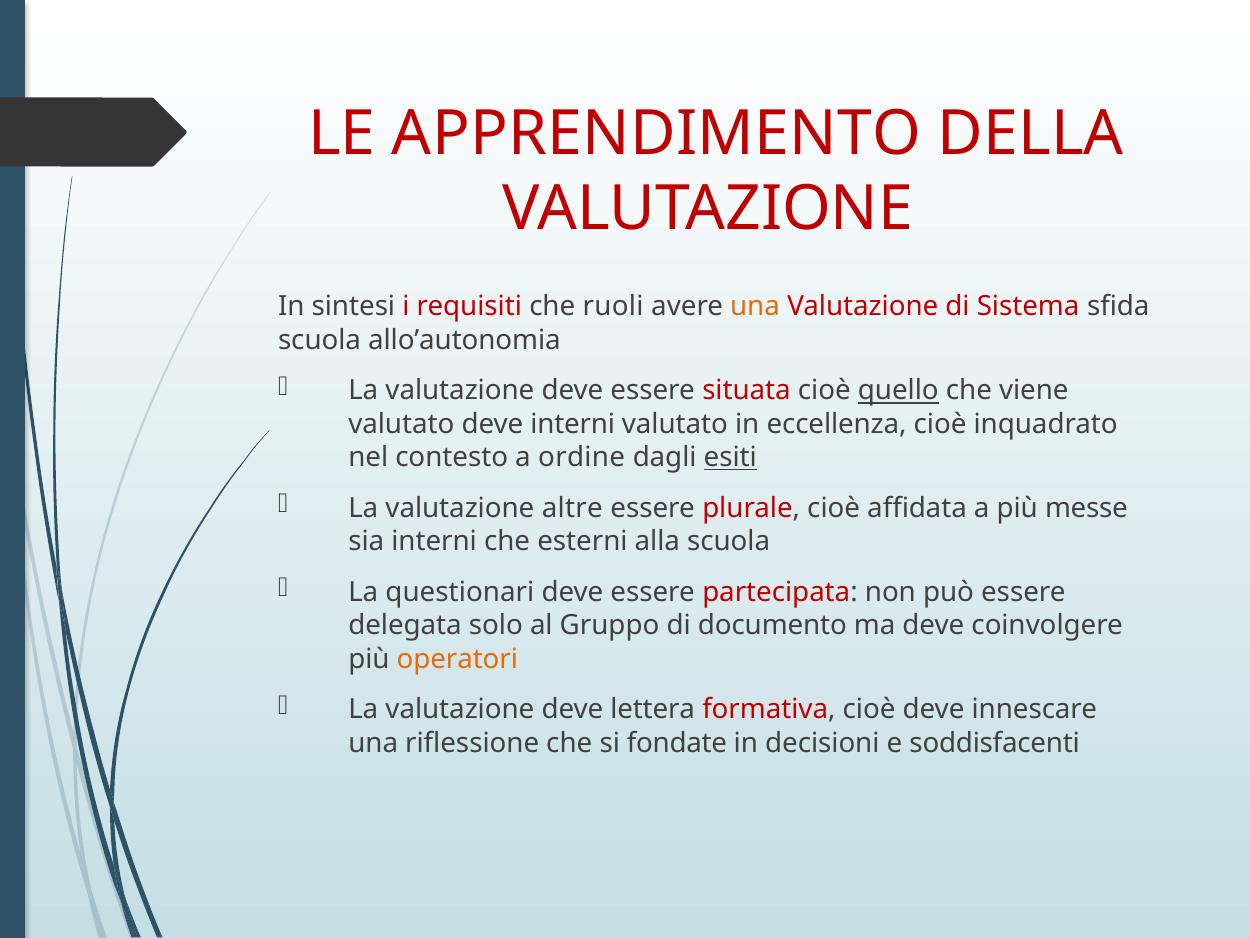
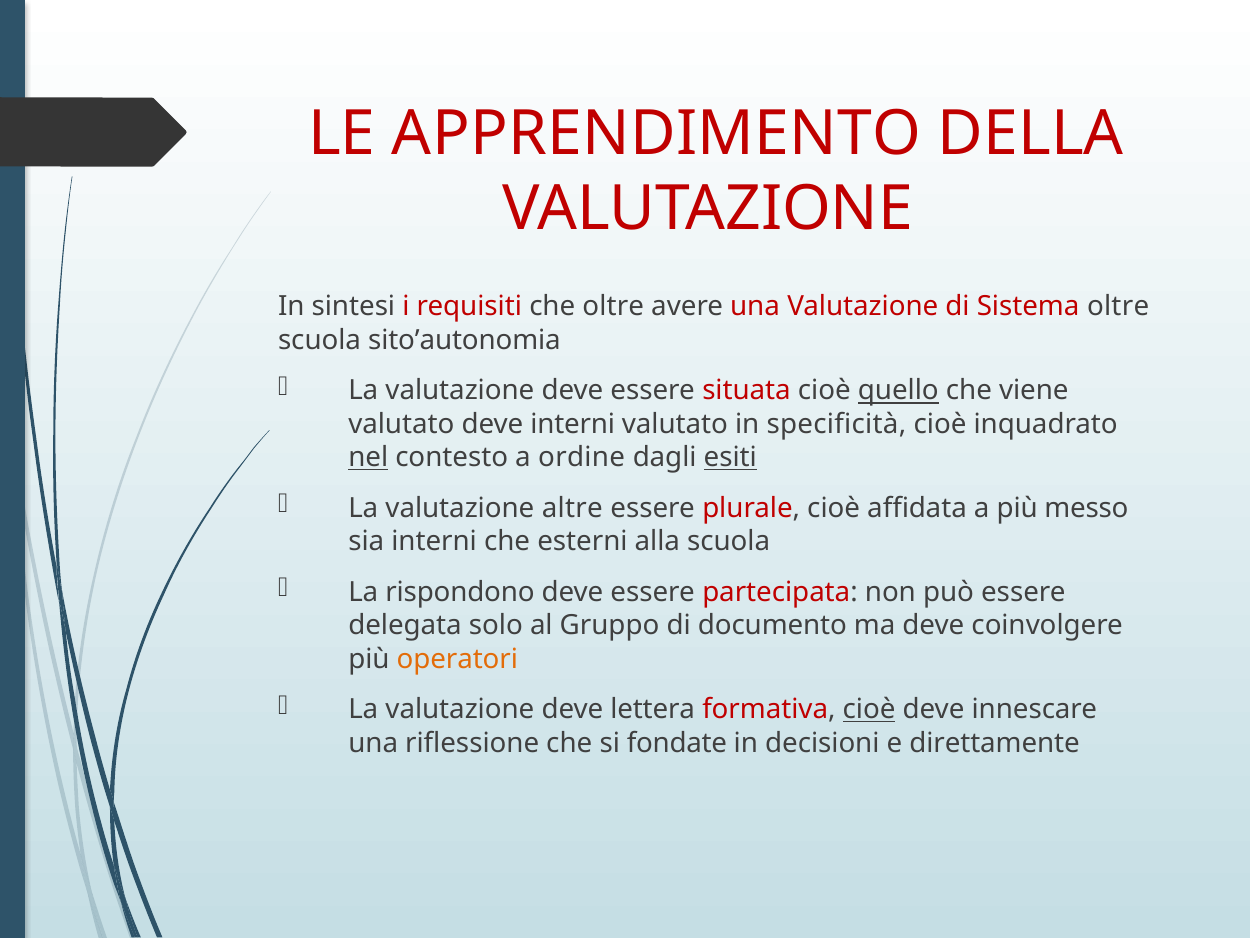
che ruoli: ruoli -> oltre
una at (755, 307) colour: orange -> red
Sistema sfida: sfida -> oltre
allo’autonomia: allo’autonomia -> sito’autonomia
eccellenza: eccellenza -> specificità
nel underline: none -> present
messe: messe -> messo
questionari: questionari -> rispondono
cioè at (869, 709) underline: none -> present
soddisfacenti: soddisfacenti -> direttamente
